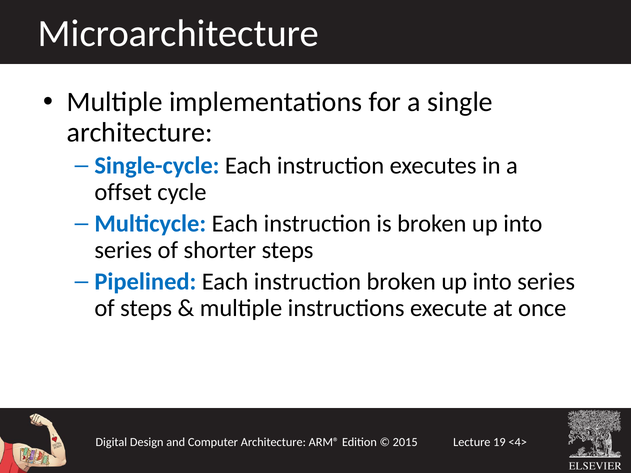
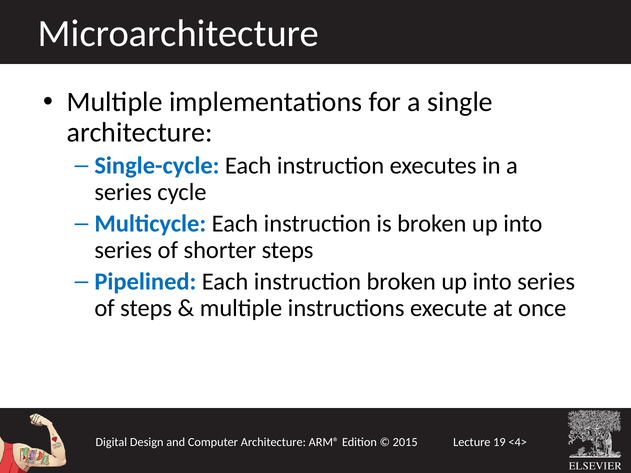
offset at (123, 192): offset -> series
